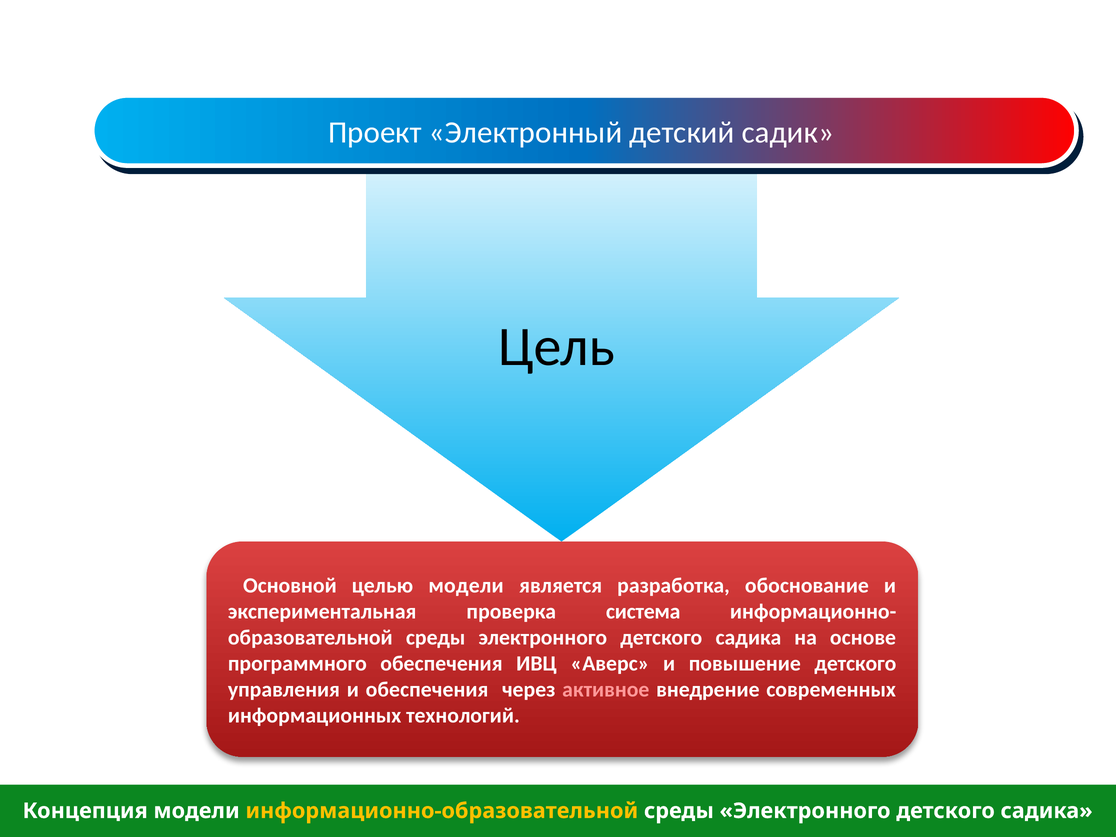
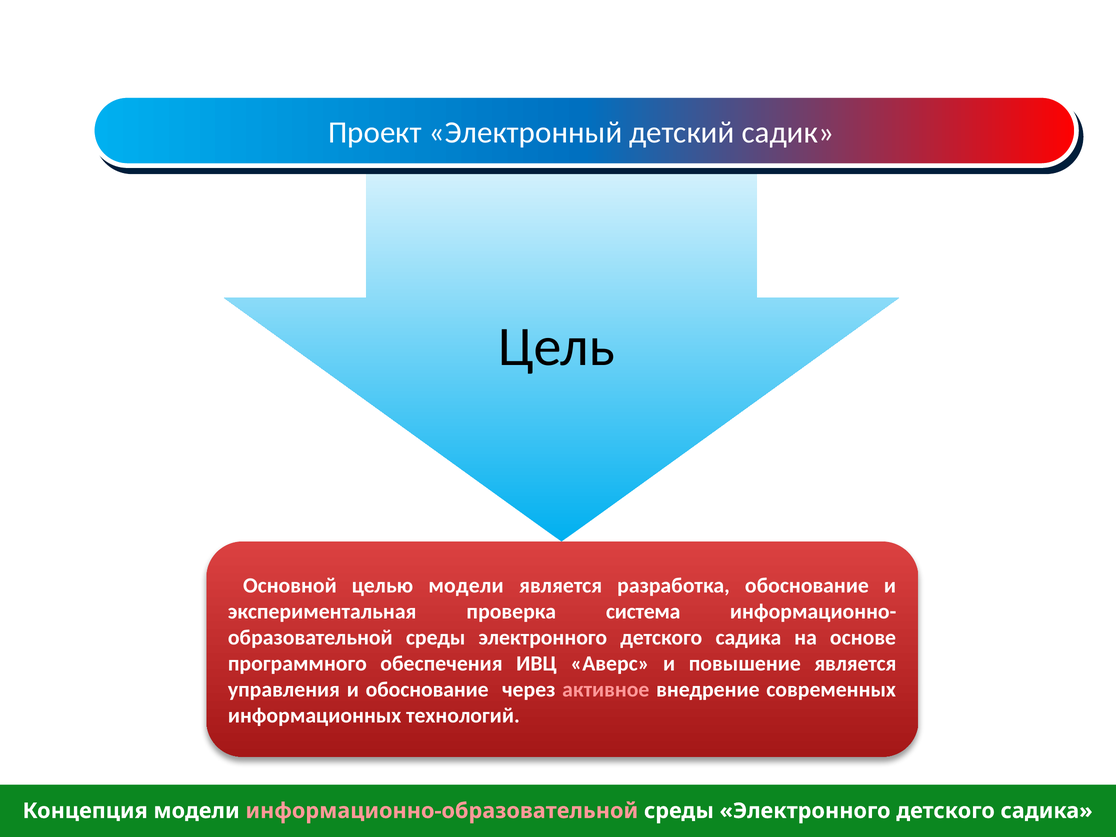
повышение детского: детского -> является
и обеспечения: обеспечения -> обоснование
информационно-образовательной colour: yellow -> pink
